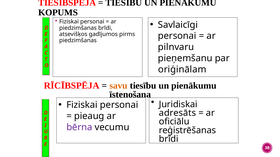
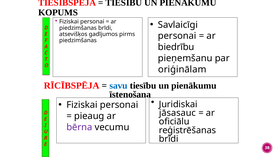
pilnvaru: pilnvaru -> biedrību
savu colour: orange -> blue
adresāts: adresāts -> jāsasauc
